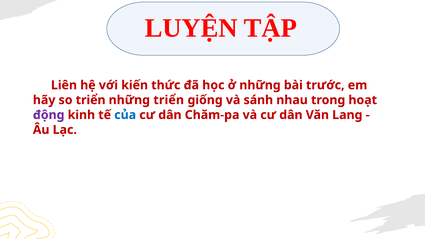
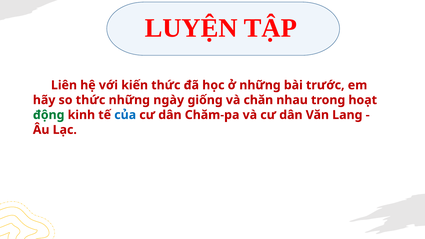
triển at (91, 100): triển -> thức
những triển: triển -> ngày
sánh: sánh -> chăn
động colour: purple -> green
